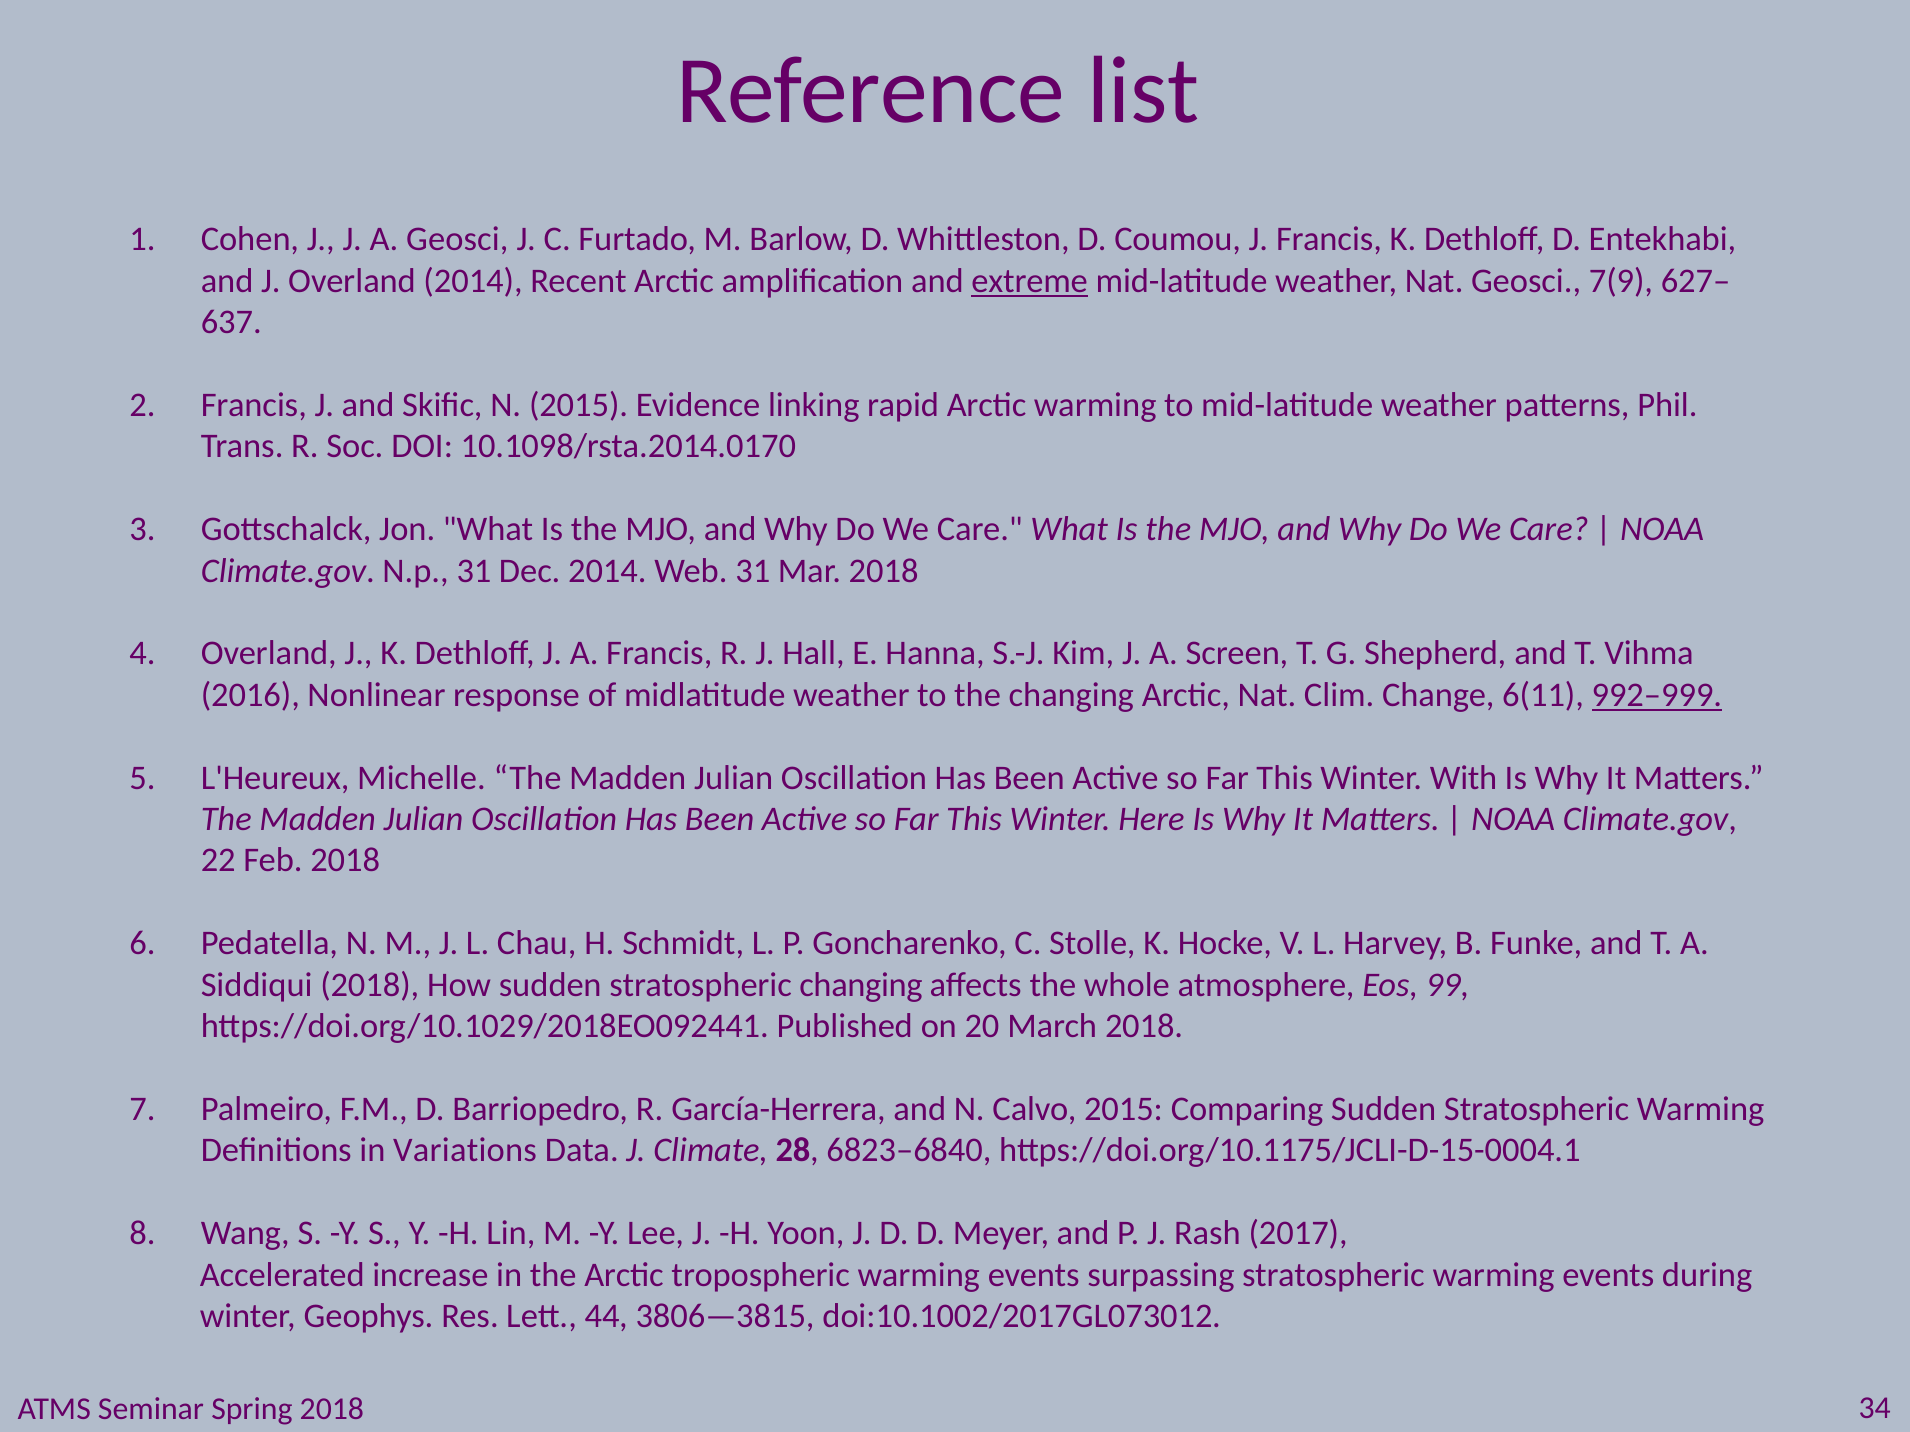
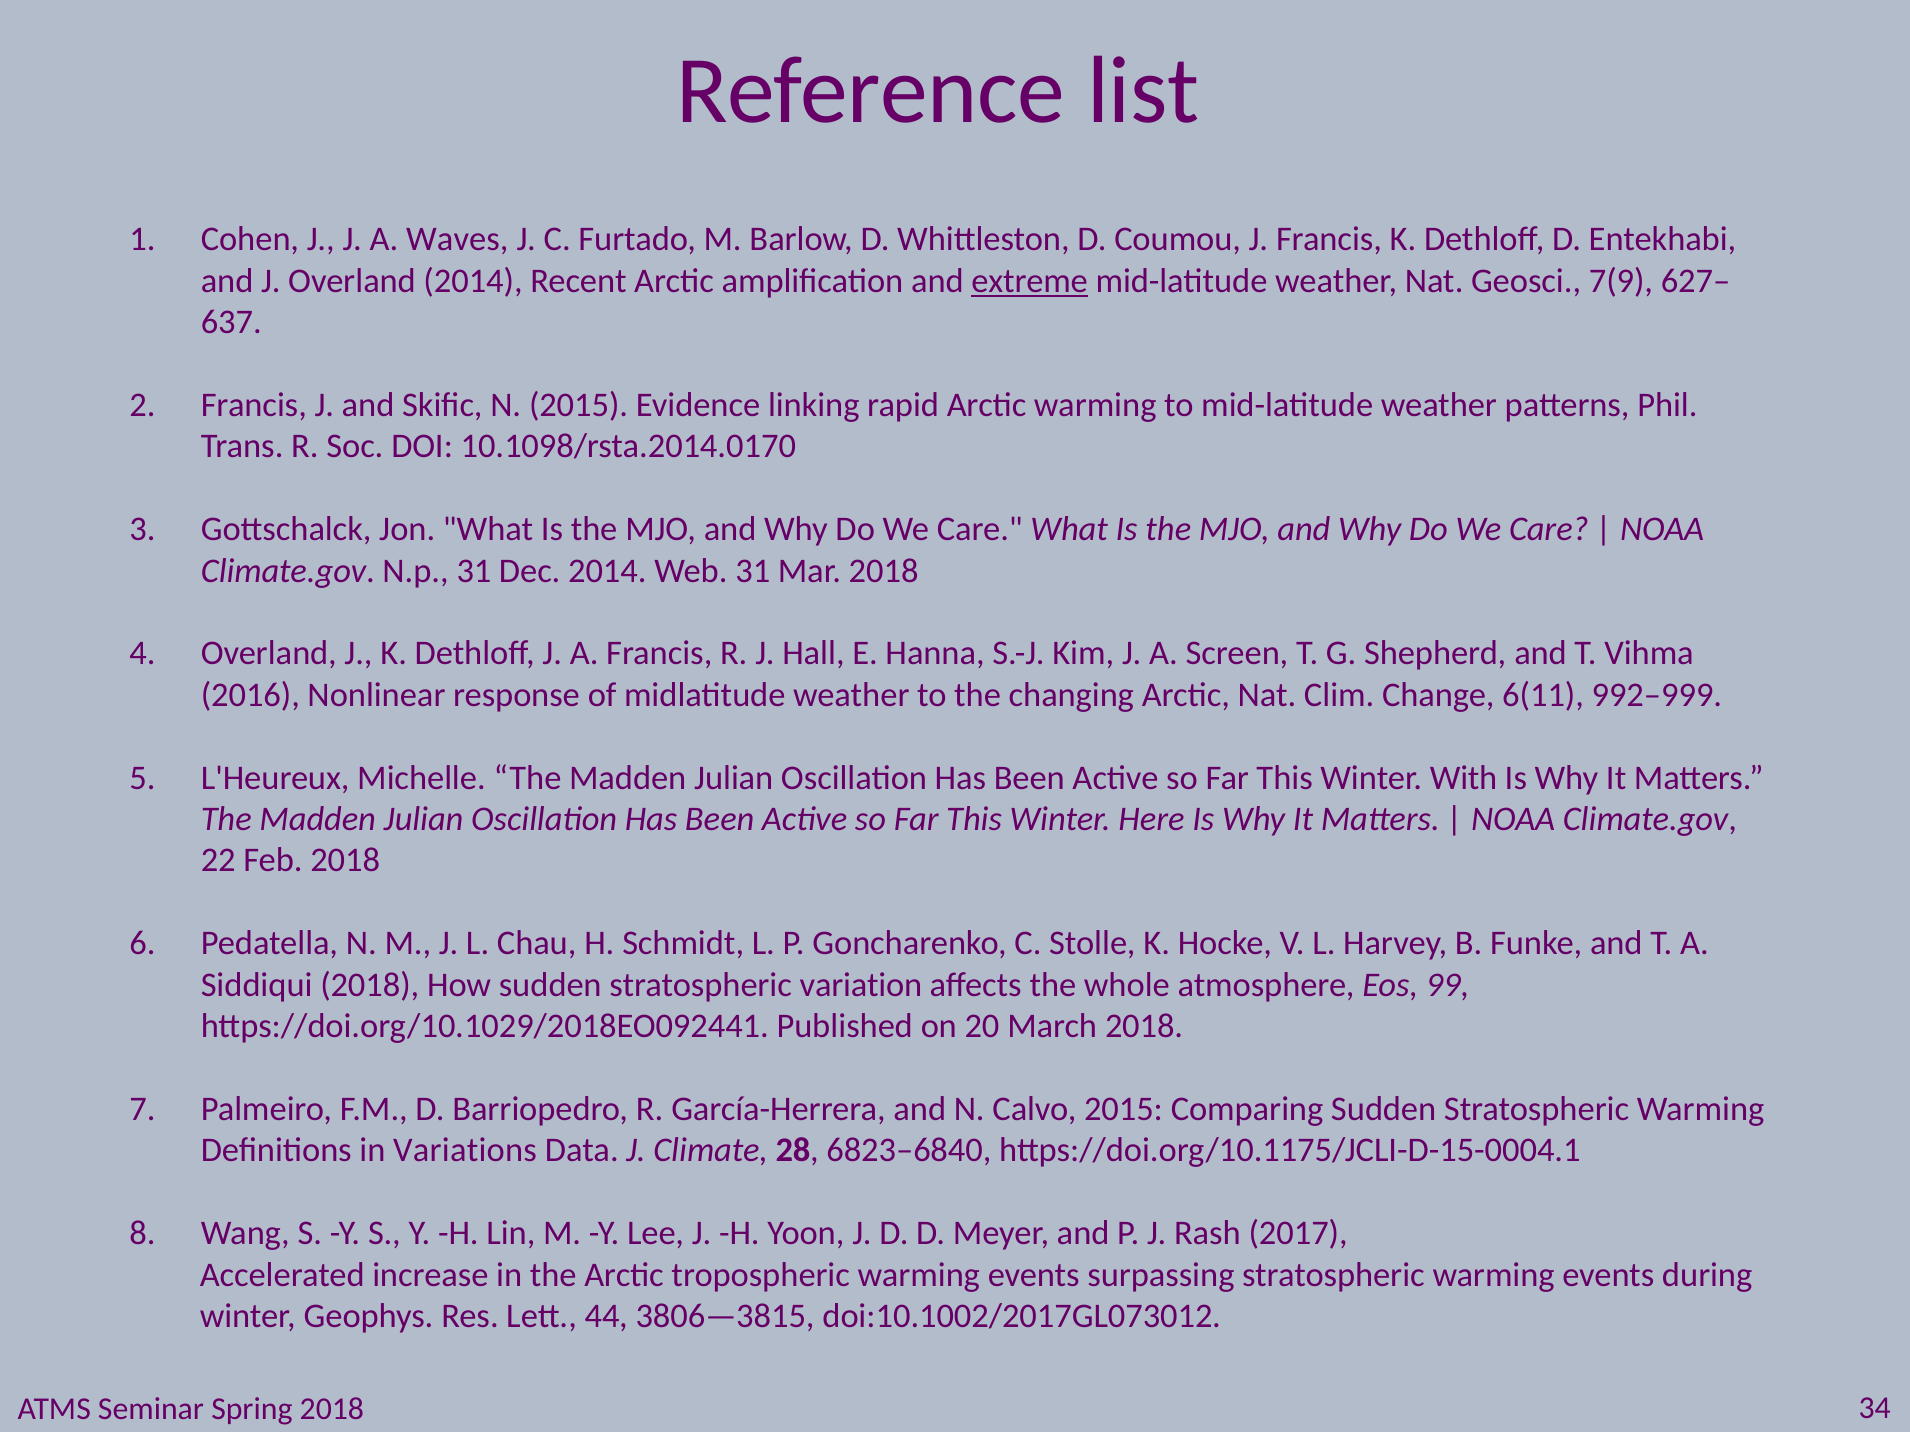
A Geosci: Geosci -> Waves
992–999 underline: present -> none
stratospheric changing: changing -> variation
